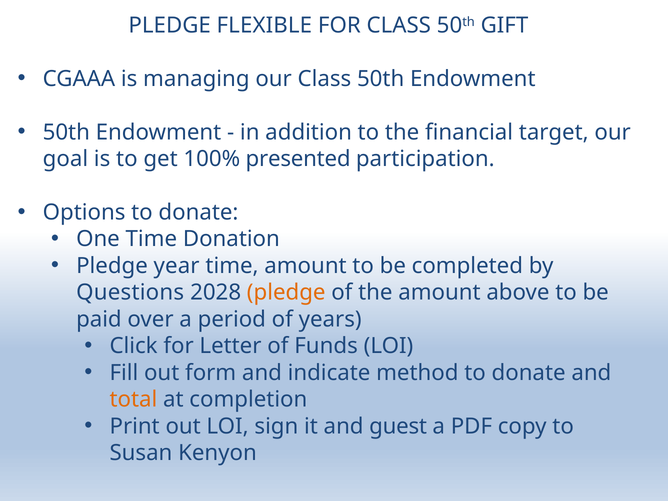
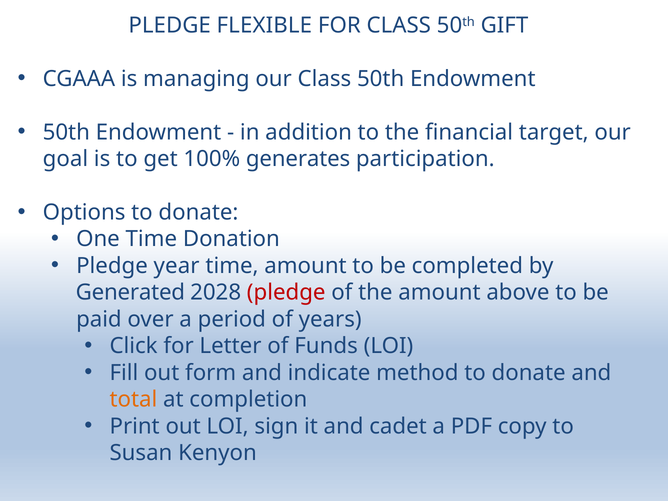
presented: presented -> generates
Questions: Questions -> Generated
pledge at (286, 293) colour: orange -> red
guest: guest -> cadet
